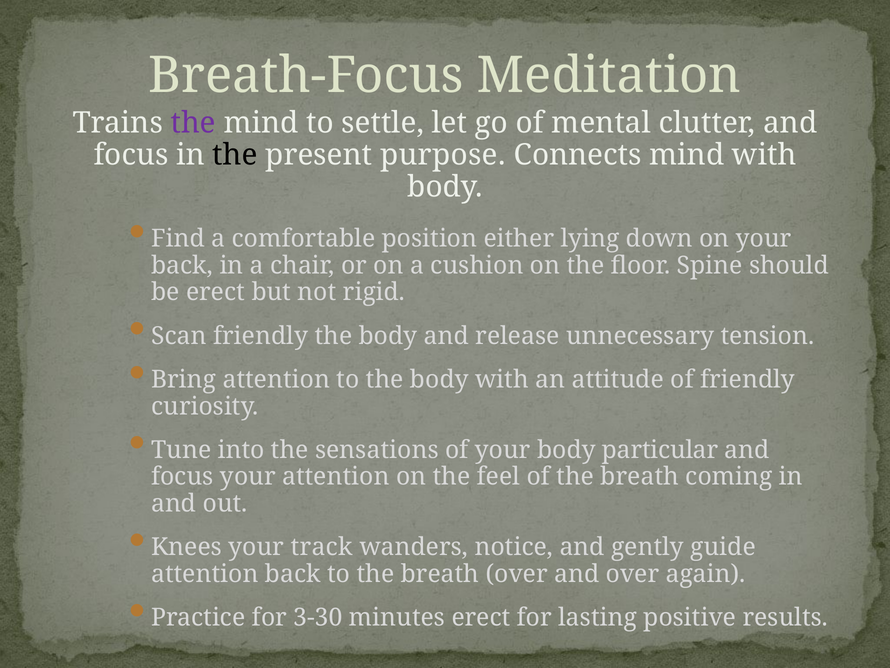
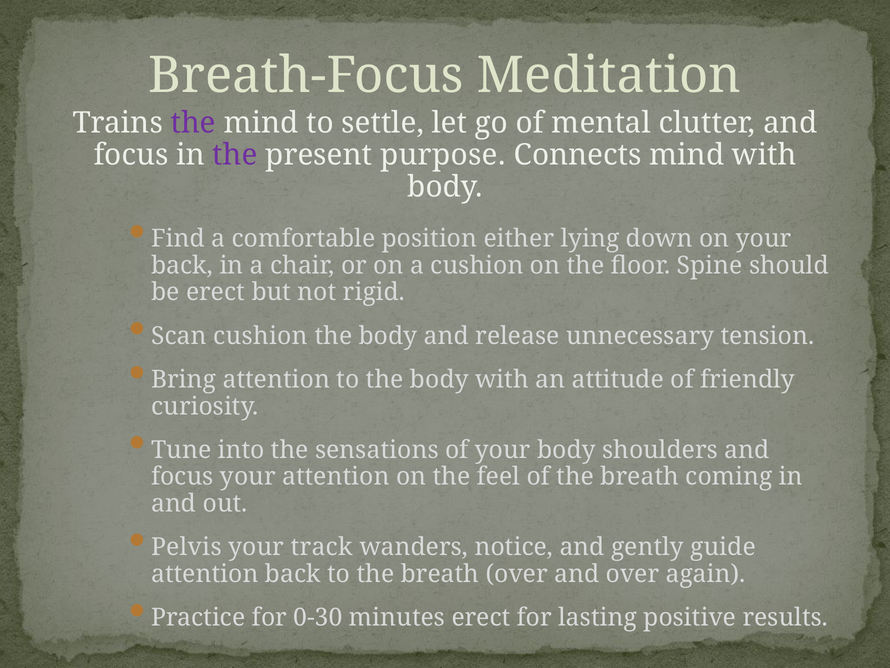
the at (235, 155) colour: black -> purple
Scan friendly: friendly -> cushion
particular: particular -> shoulders
Knees: Knees -> Pelvis
3-30: 3-30 -> 0-30
